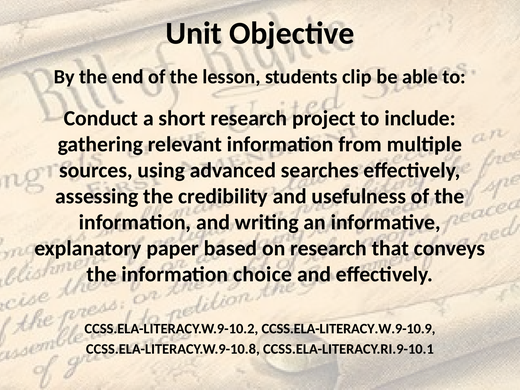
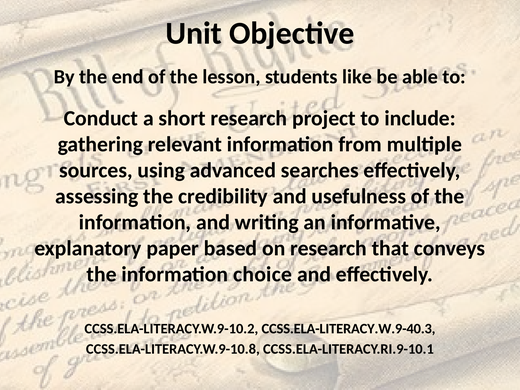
clip: clip -> like
CCSS.ELA-LITERACY.W.9-10.9: CCSS.ELA-LITERACY.W.9-10.9 -> CCSS.ELA-LITERACY.W.9-40.3
